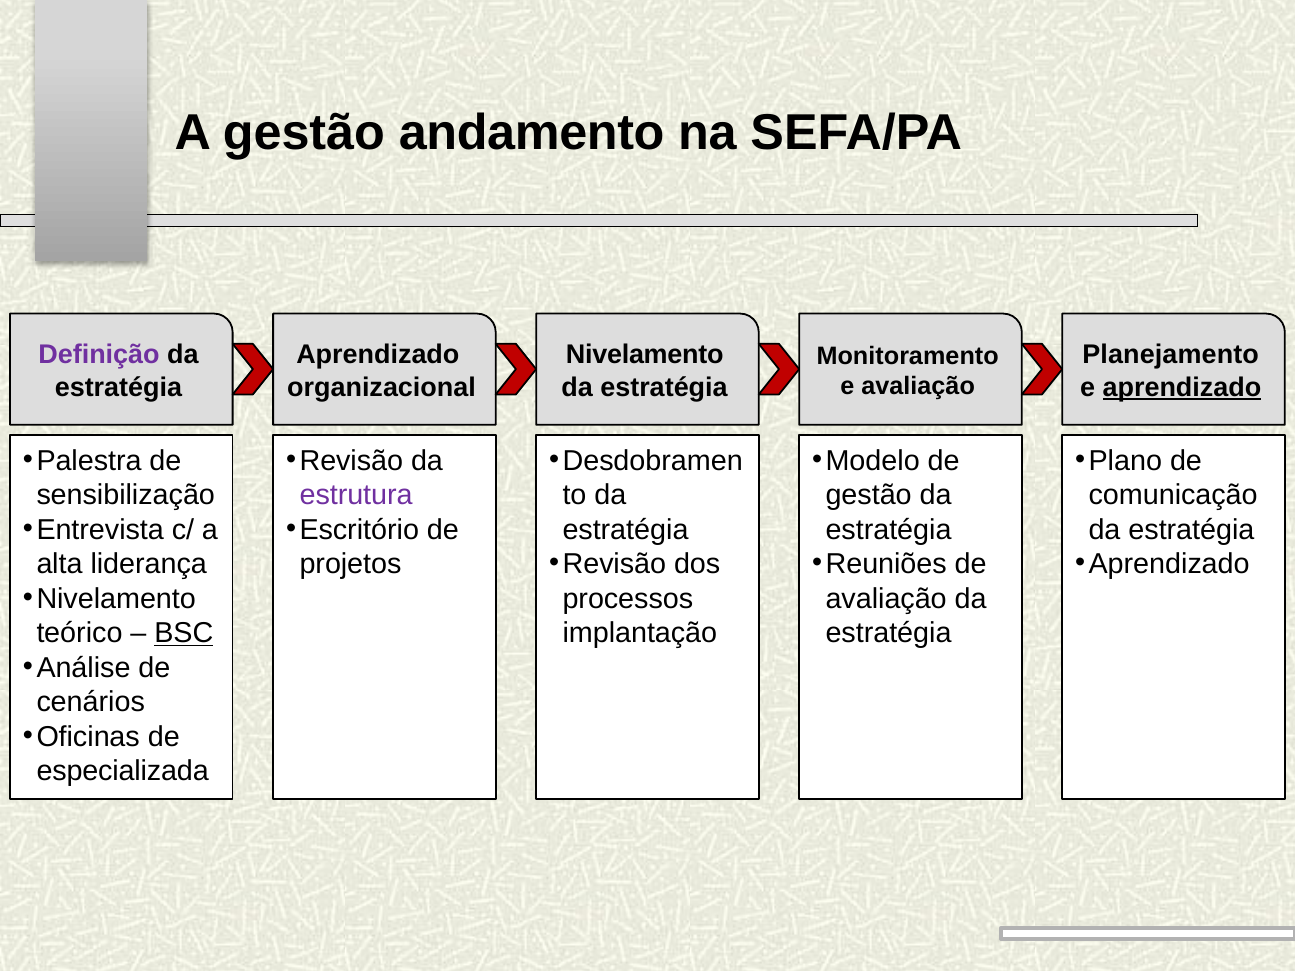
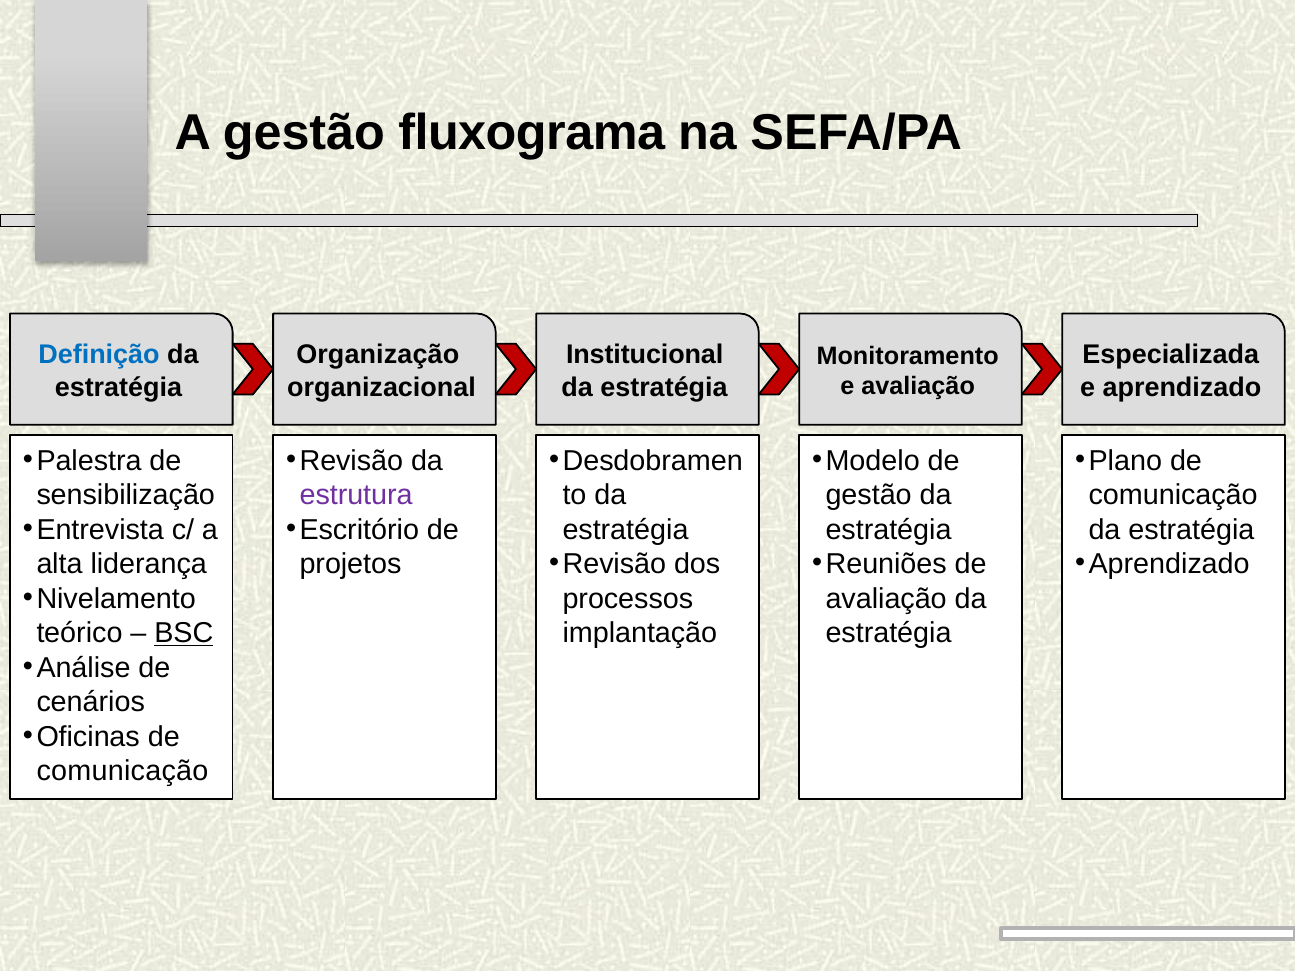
andamento: andamento -> fluxograma
Definição colour: purple -> blue
Aprendizado at (378, 355): Aprendizado -> Organização
Nivelamento at (645, 355): Nivelamento -> Institucional
Planejamento: Planejamento -> Especializada
aprendizado at (1182, 387) underline: present -> none
especializada at (123, 771): especializada -> comunicação
